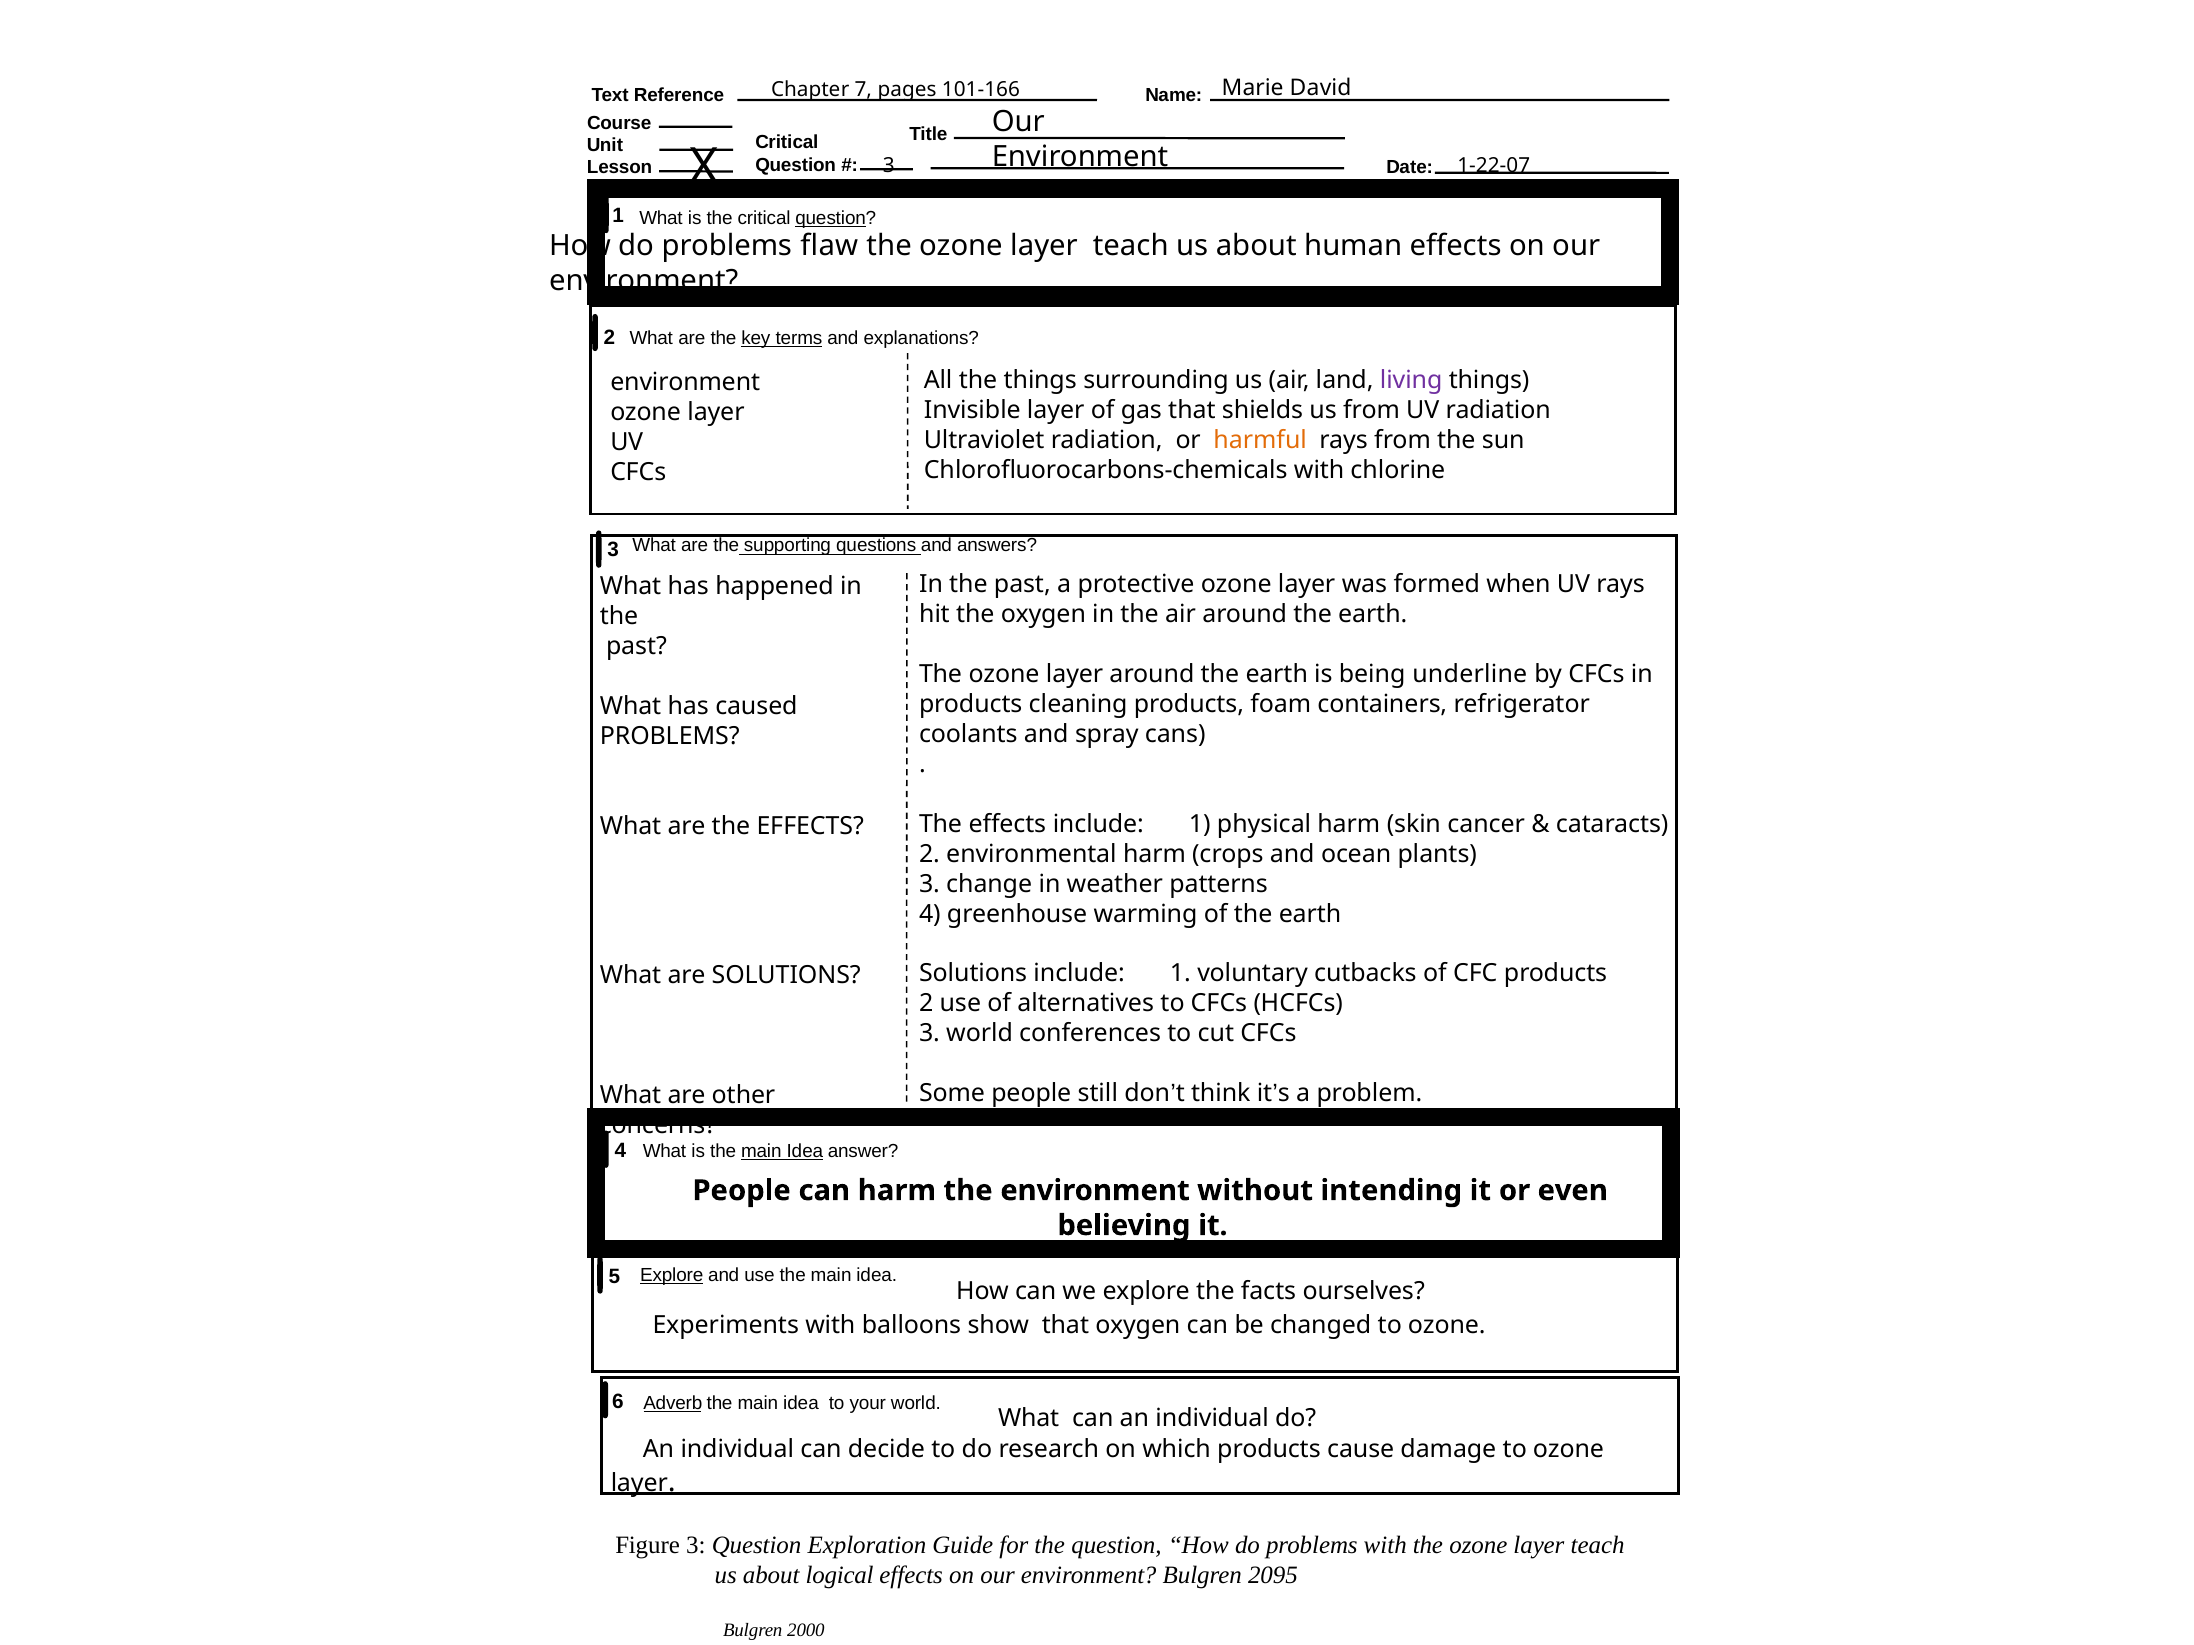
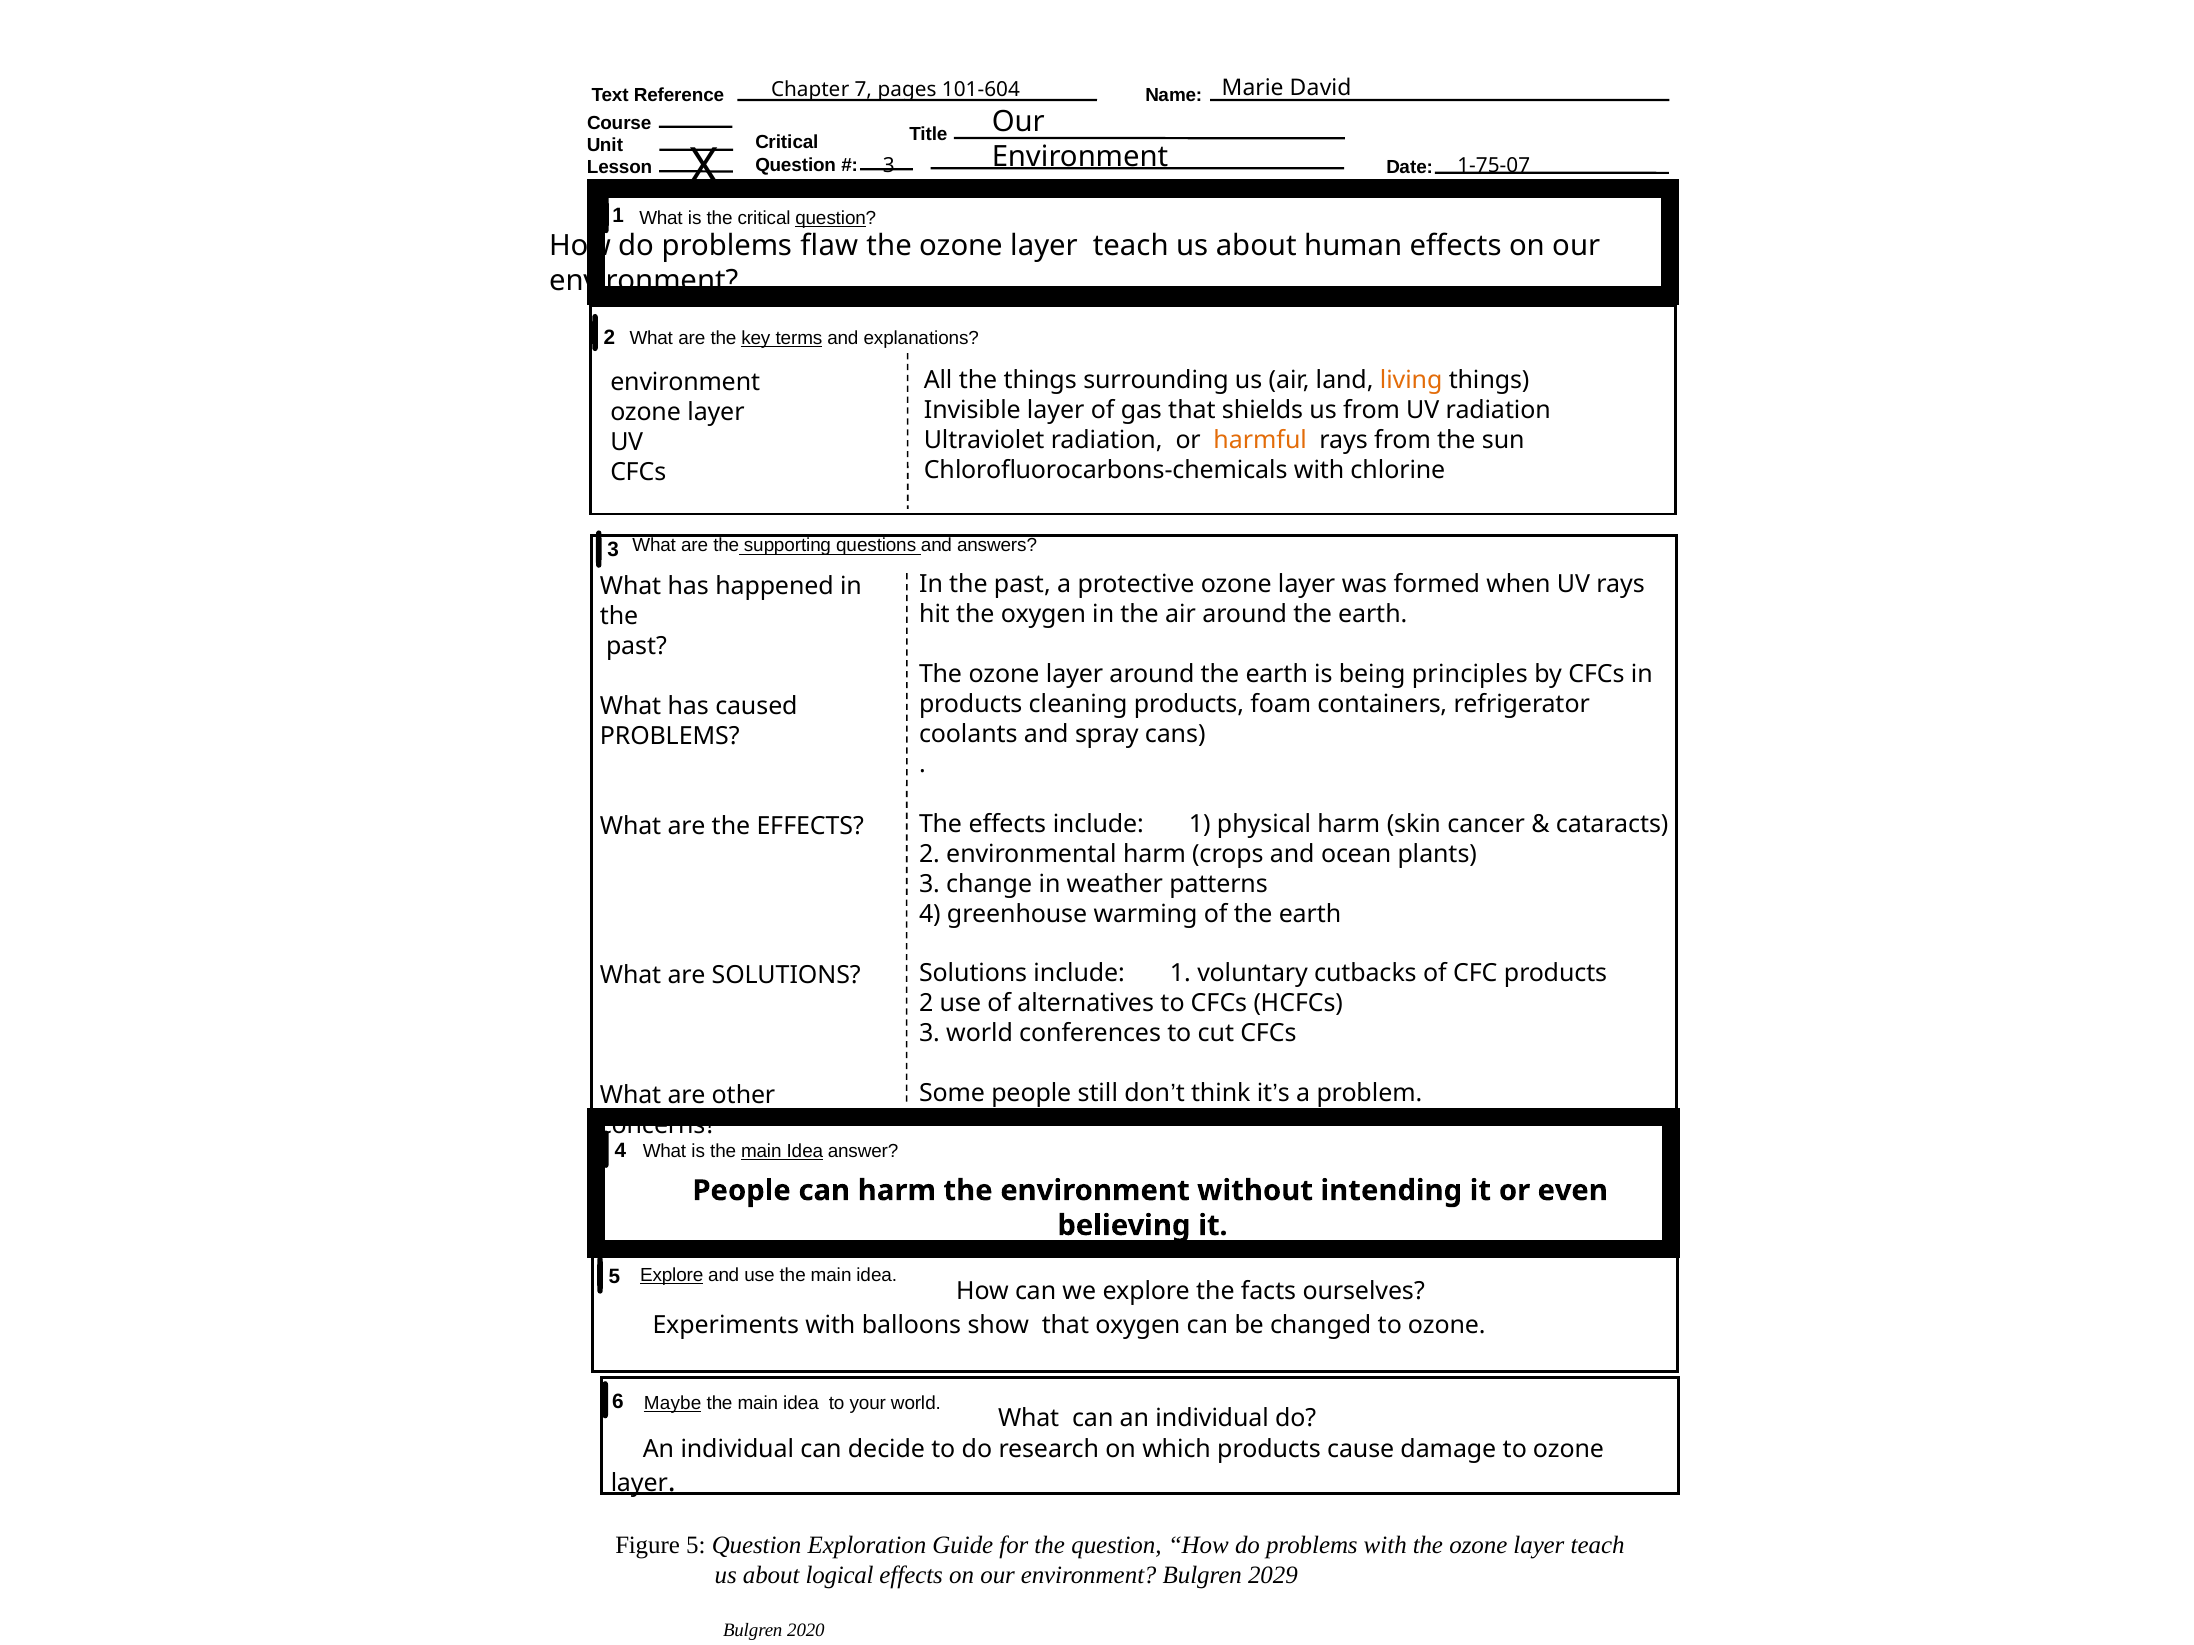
101-166: 101-166 -> 101-604
1-22-07: 1-22-07 -> 1-75-07
living colour: purple -> orange
underline: underline -> principles
Adverb: Adverb -> Maybe
Figure 3: 3 -> 5
2095: 2095 -> 2029
2000: 2000 -> 2020
